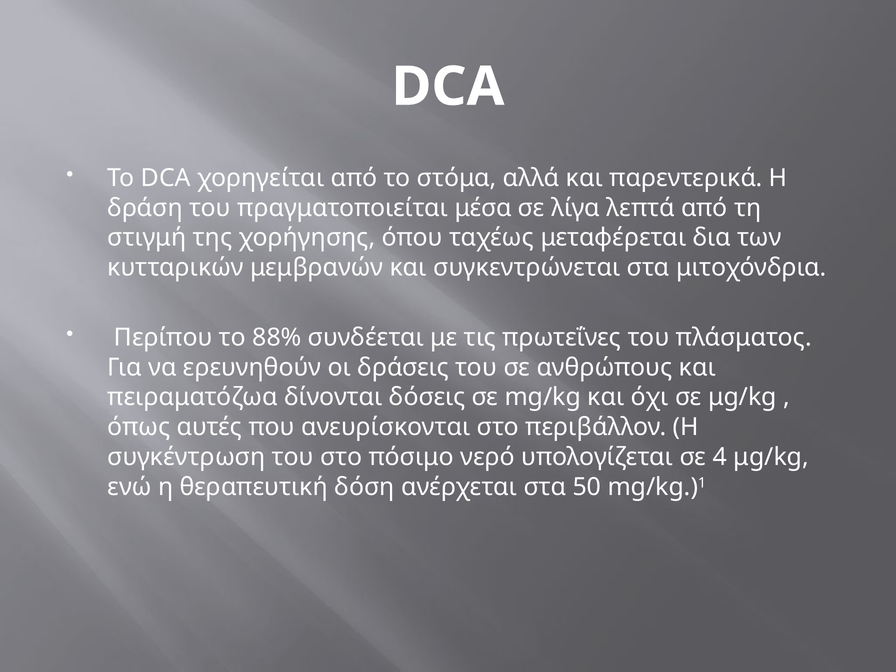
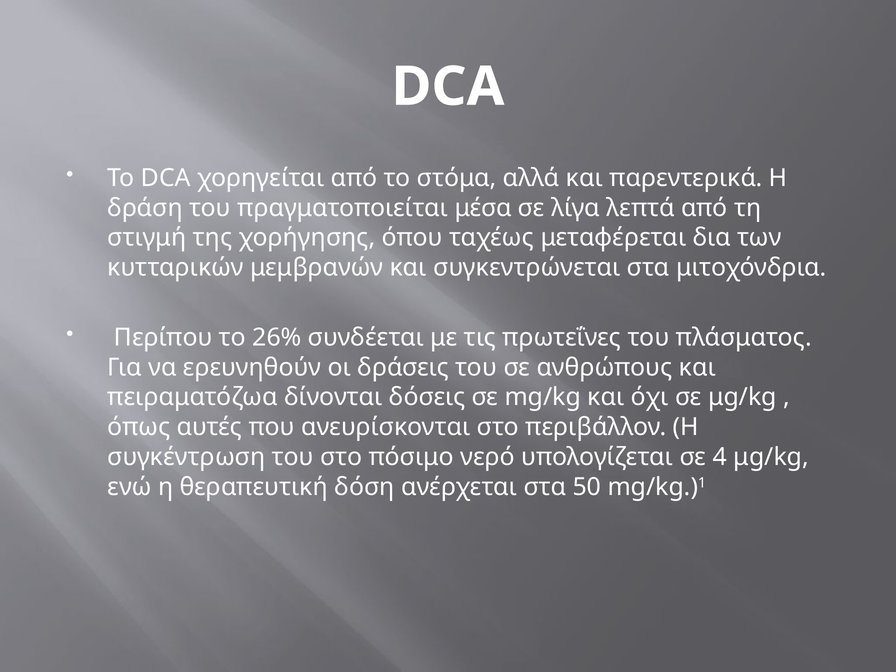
88%: 88% -> 26%
